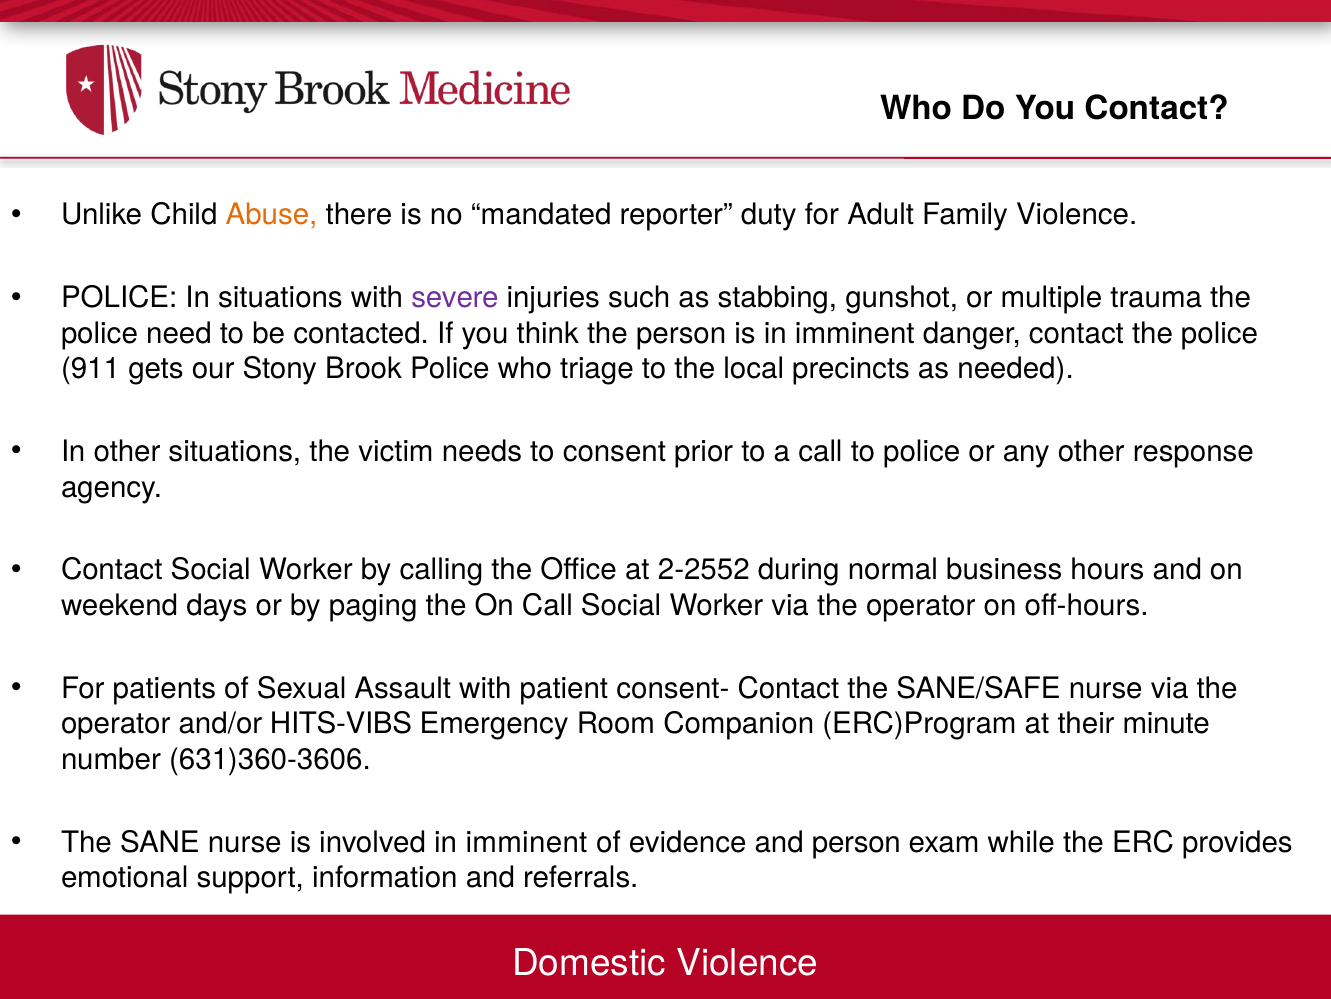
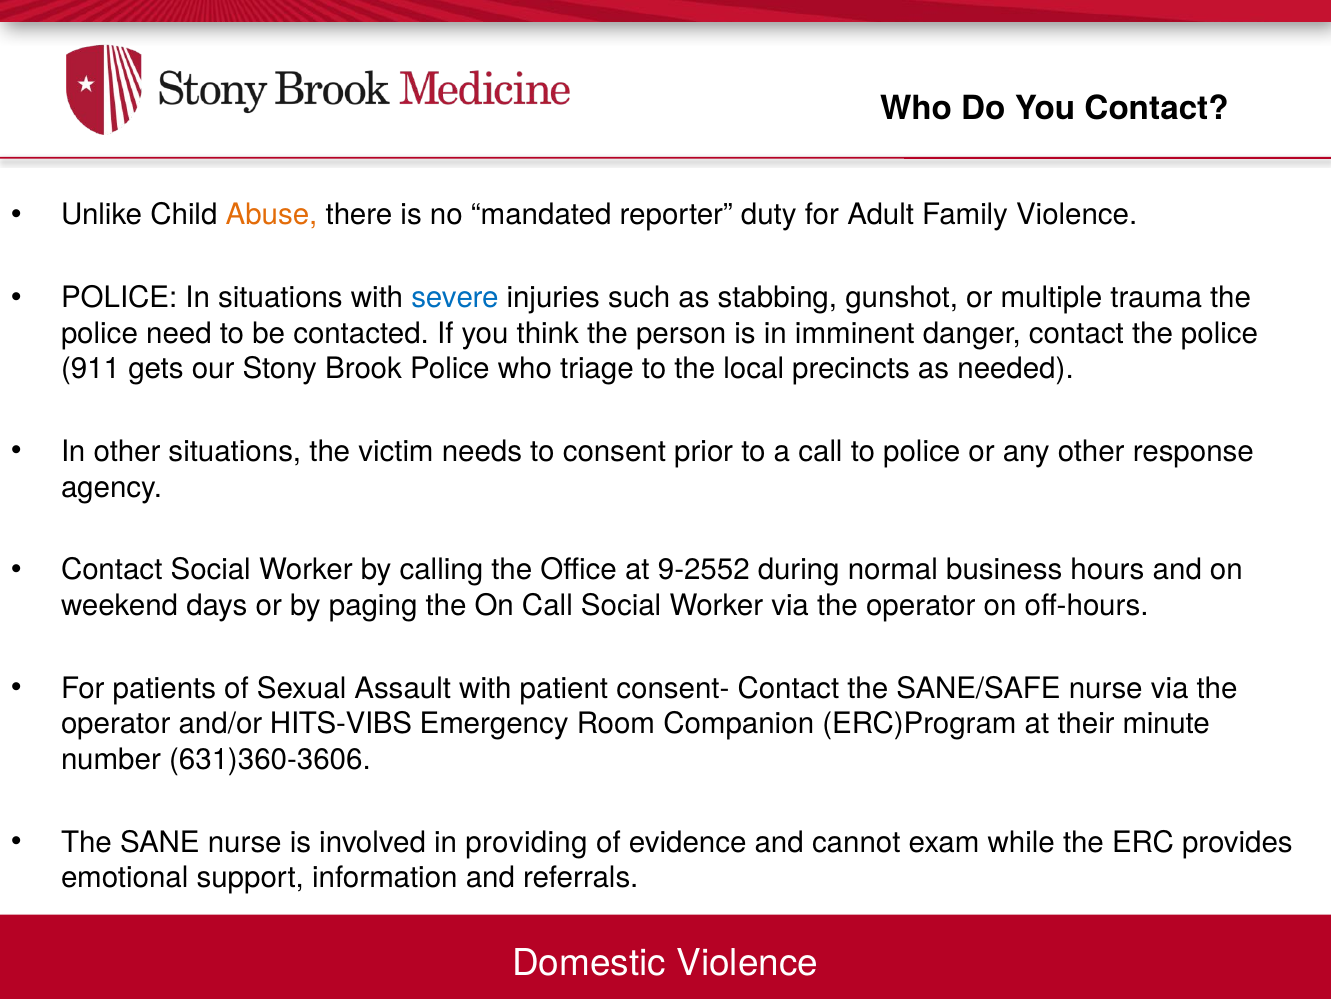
severe colour: purple -> blue
2-2552: 2-2552 -> 9-2552
involved in imminent: imminent -> providing
and person: person -> cannot
